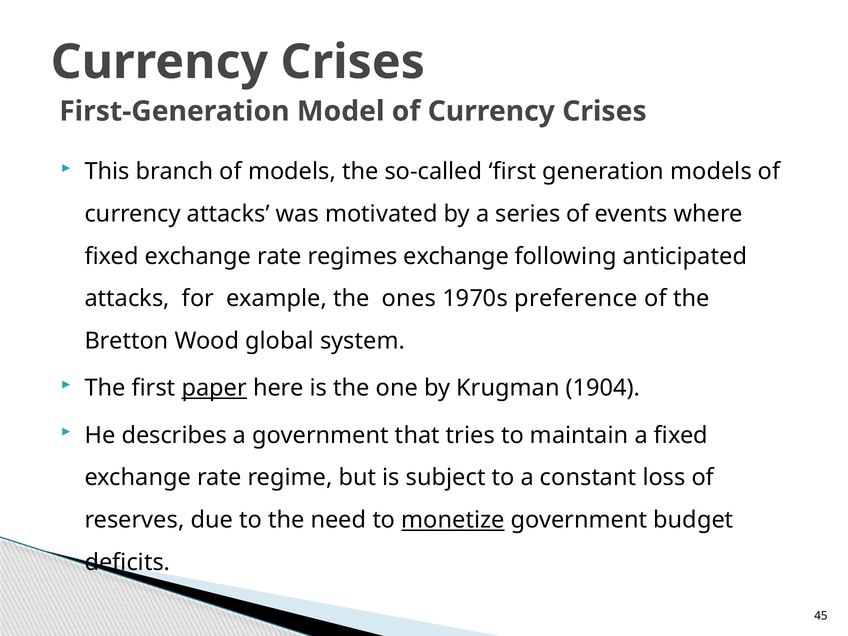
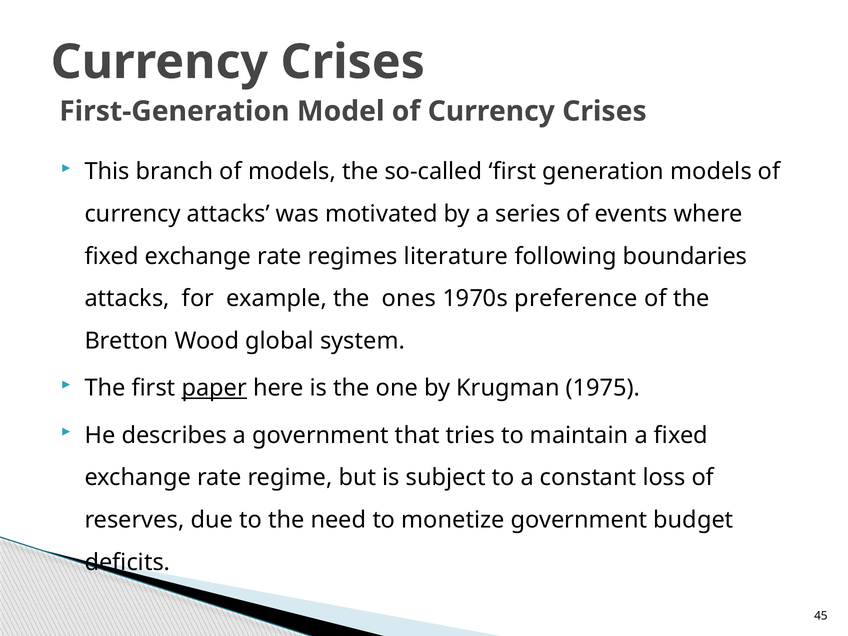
regimes exchange: exchange -> literature
anticipated: anticipated -> boundaries
1904: 1904 -> 1975
monetize underline: present -> none
